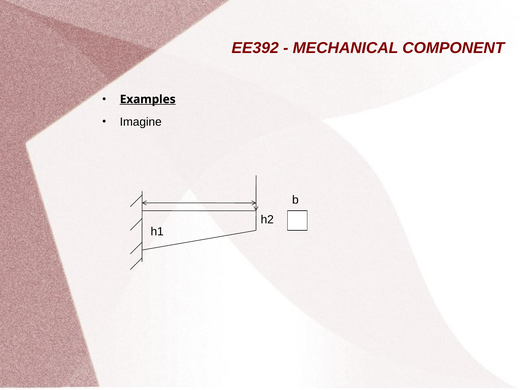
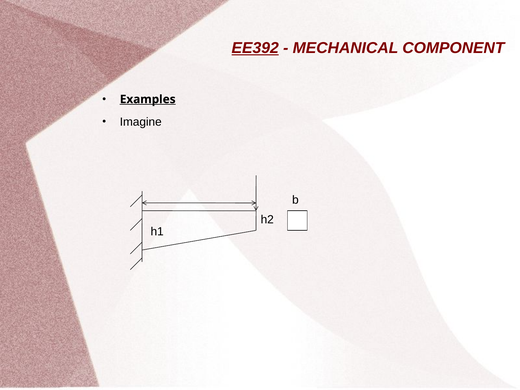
EE392 underline: none -> present
